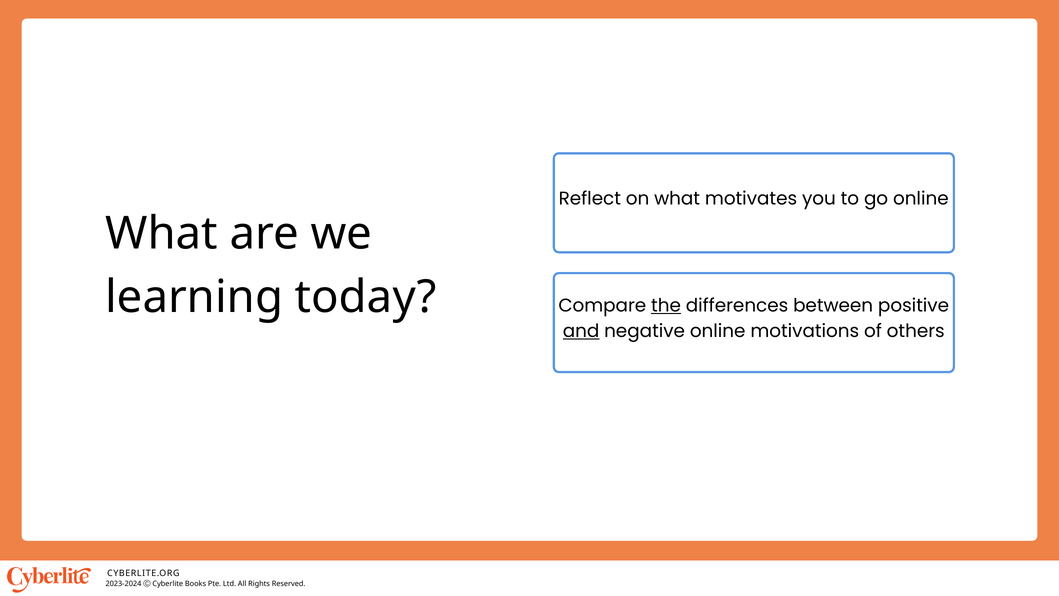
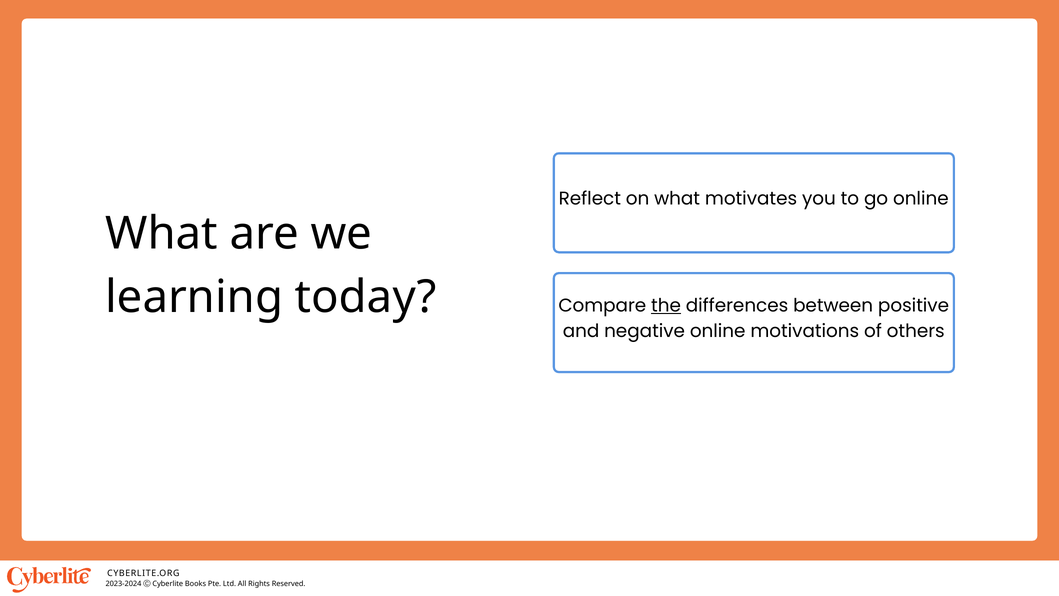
and underline: present -> none
